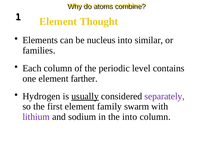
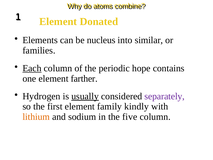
Thought: Thought -> Donated
Each underline: none -> present
level: level -> hope
swarm: swarm -> kindly
lithium colour: purple -> orange
the into: into -> five
